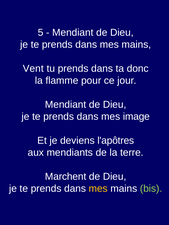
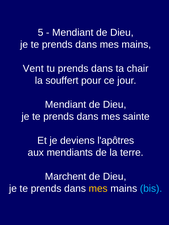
donc: donc -> chair
flamme: flamme -> souffert
image: image -> sainte
bis colour: light green -> light blue
